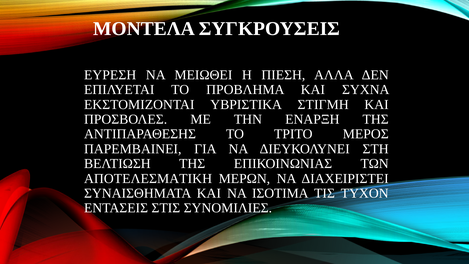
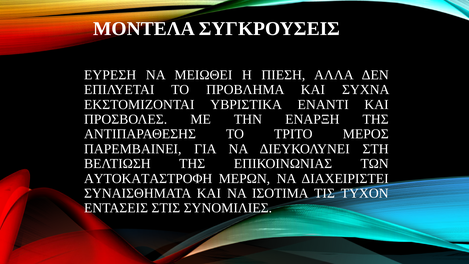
ΣΤΙΓΜΗ: ΣΤΙΓΜΗ -> ΕΝΑΝΤΙ
ΑΠΟΤΕΛΕΣΜΑΤΙΚΗ: ΑΠΟΤΕΛΕΣΜΑΤΙΚΗ -> ΑΥΤΟΚΑΤΑΣΤΡΟΦΗ
